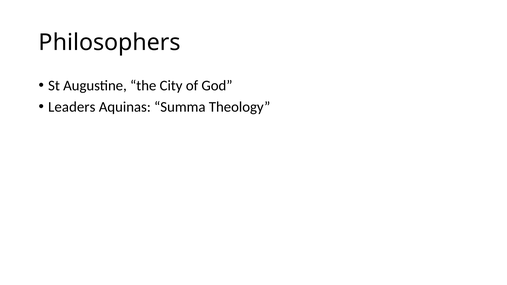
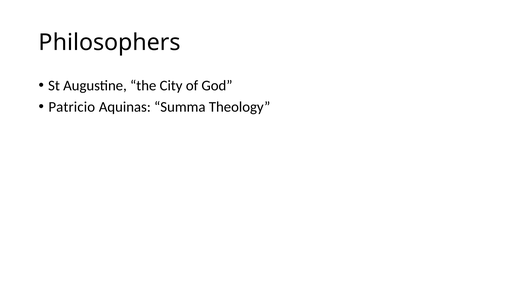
Leaders: Leaders -> Patricio
